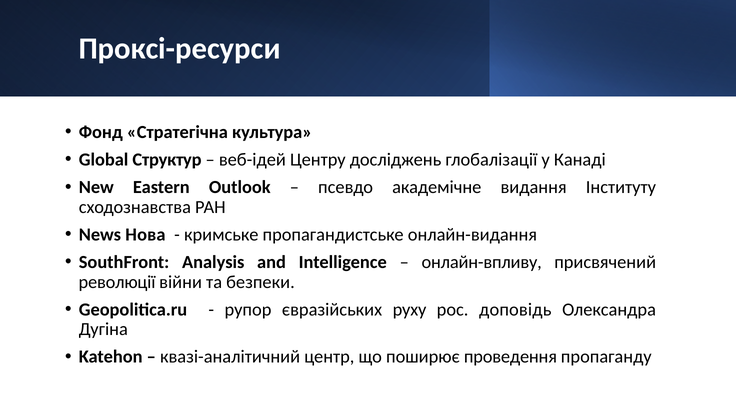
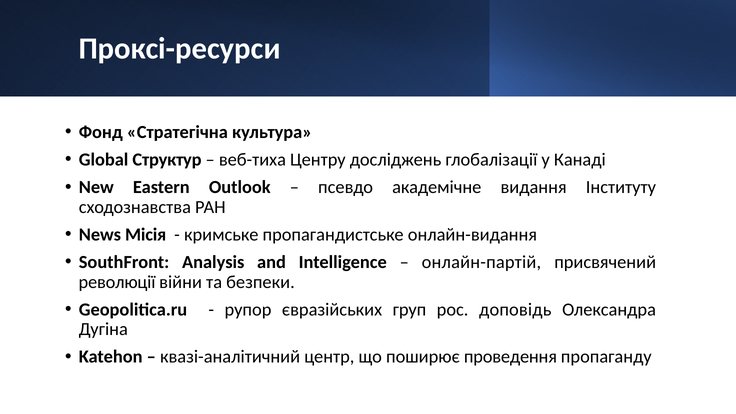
веб-ідей: веб-ідей -> веб-тиха
Нова: Нова -> Місія
онлайн-впливу: онлайн-впливу -> онлайн-партій
руху: руху -> груп
